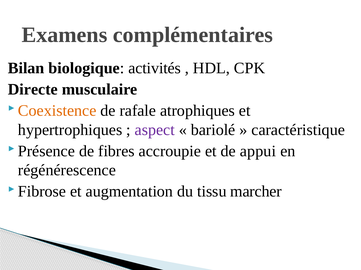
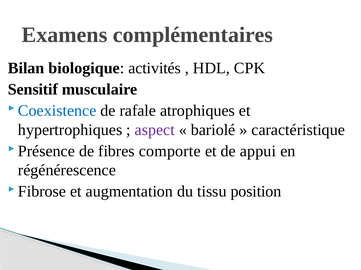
Directe: Directe -> Sensitif
Coexistence colour: orange -> blue
accroupie: accroupie -> comporte
marcher: marcher -> position
